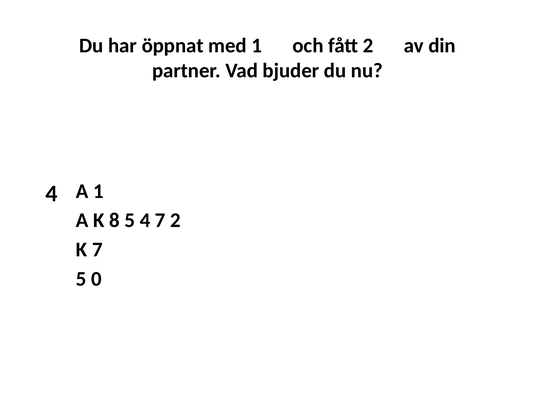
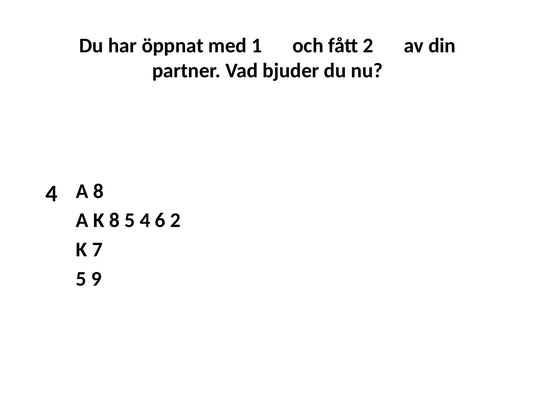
1 at (98, 191): 1 -> 8
4 7: 7 -> 6
0: 0 -> 9
